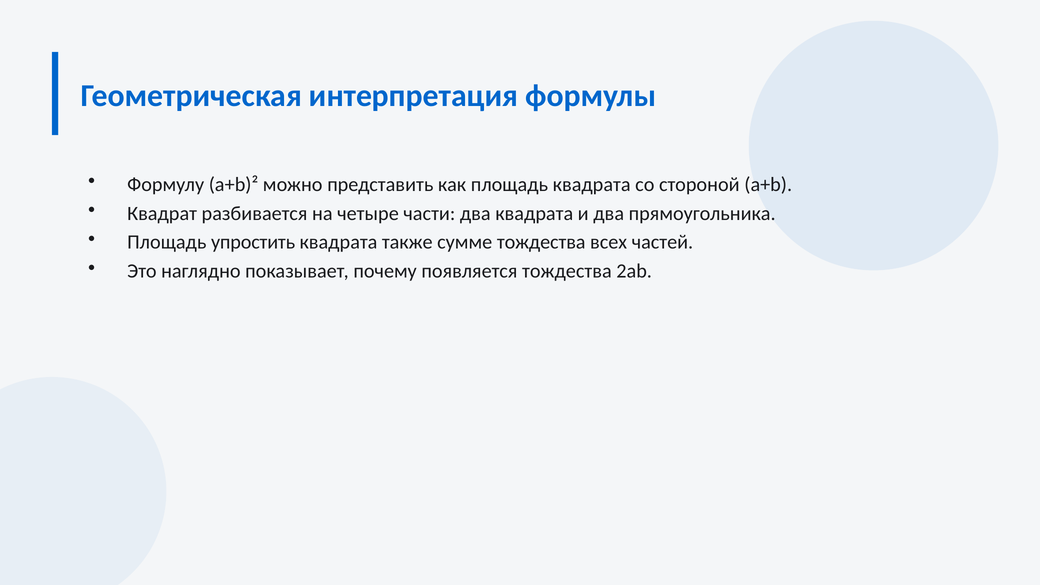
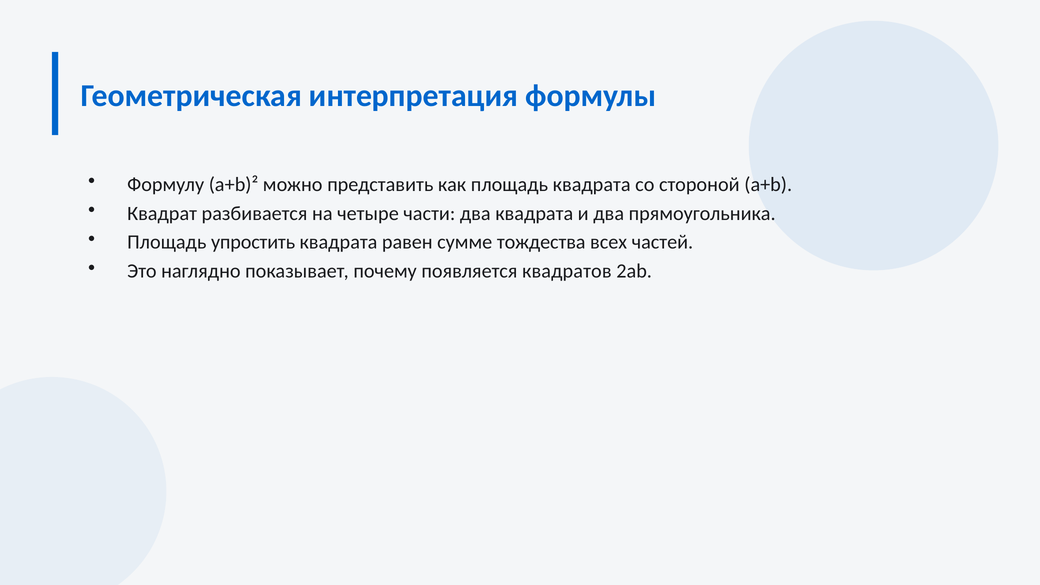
также: также -> равен
появляется тождества: тождества -> квадратов
